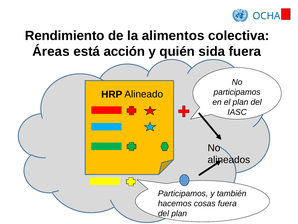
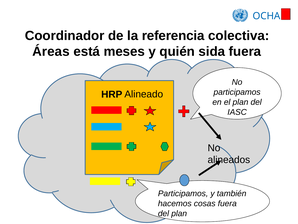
Rendimiento: Rendimiento -> Coordinador
alimentos: alimentos -> referencia
acción: acción -> meses
